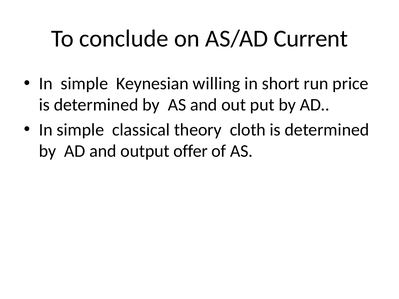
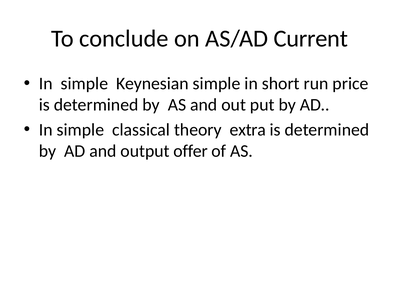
Keynesian willing: willing -> simple
cloth: cloth -> extra
